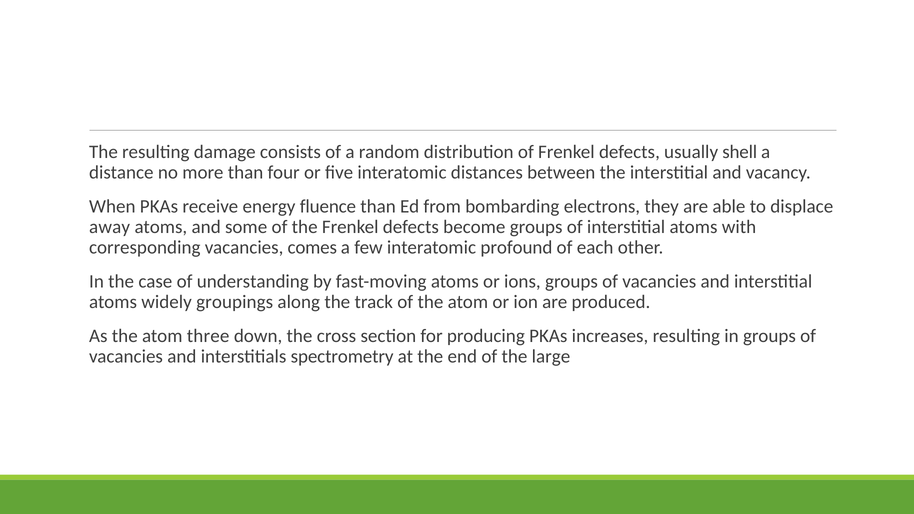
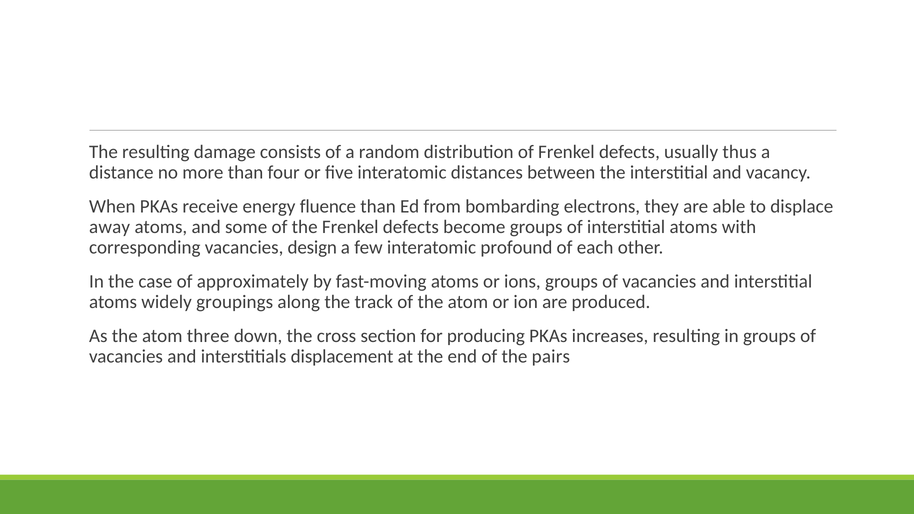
shell: shell -> thus
comes: comes -> design
understanding: understanding -> approximately
spectrometry: spectrometry -> displacement
large: large -> pairs
